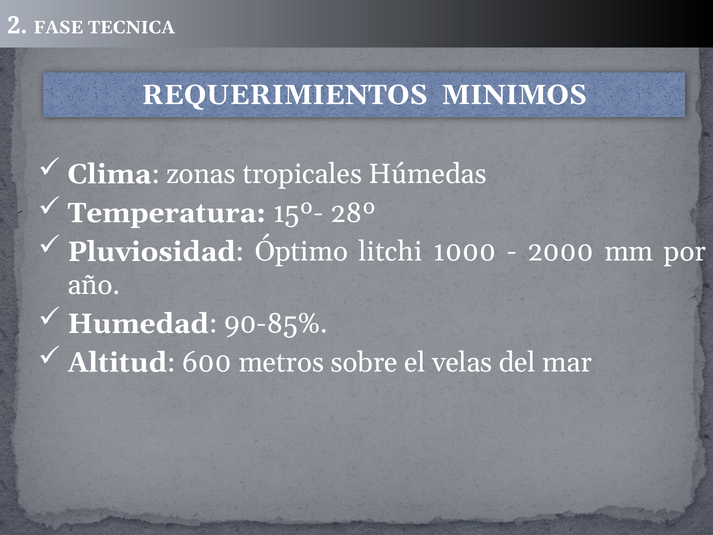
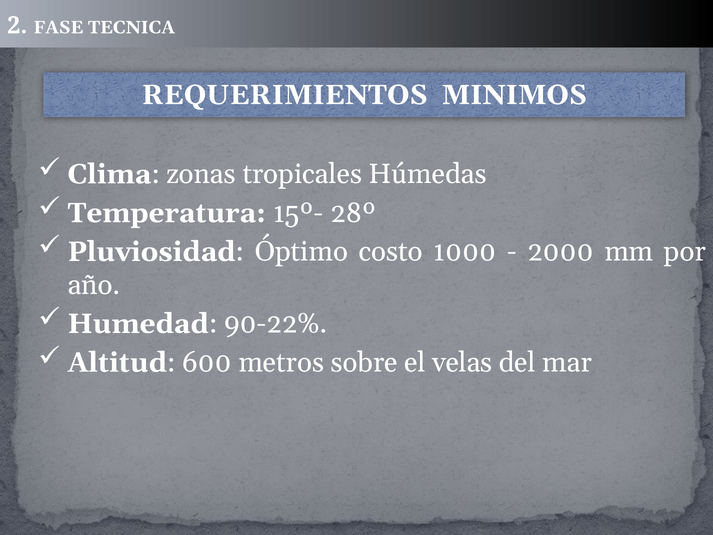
litchi: litchi -> costo
90-85%: 90-85% -> 90-22%
